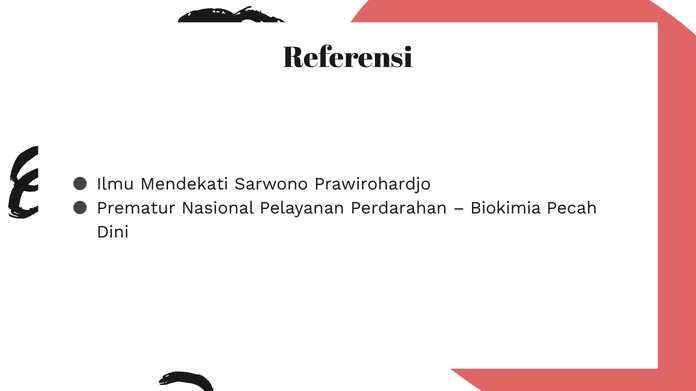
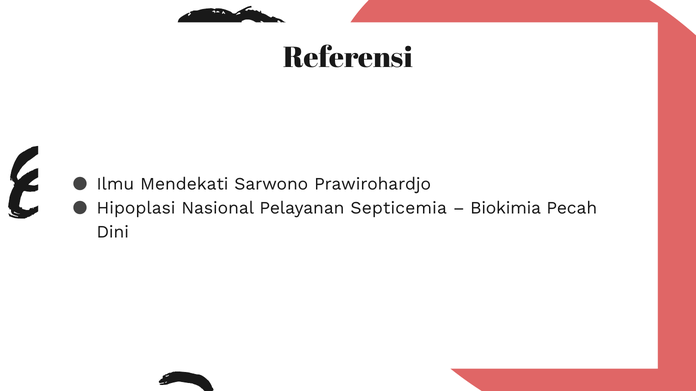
Prematur: Prematur -> Hipoplasi
Perdarahan: Perdarahan -> Septicemia
